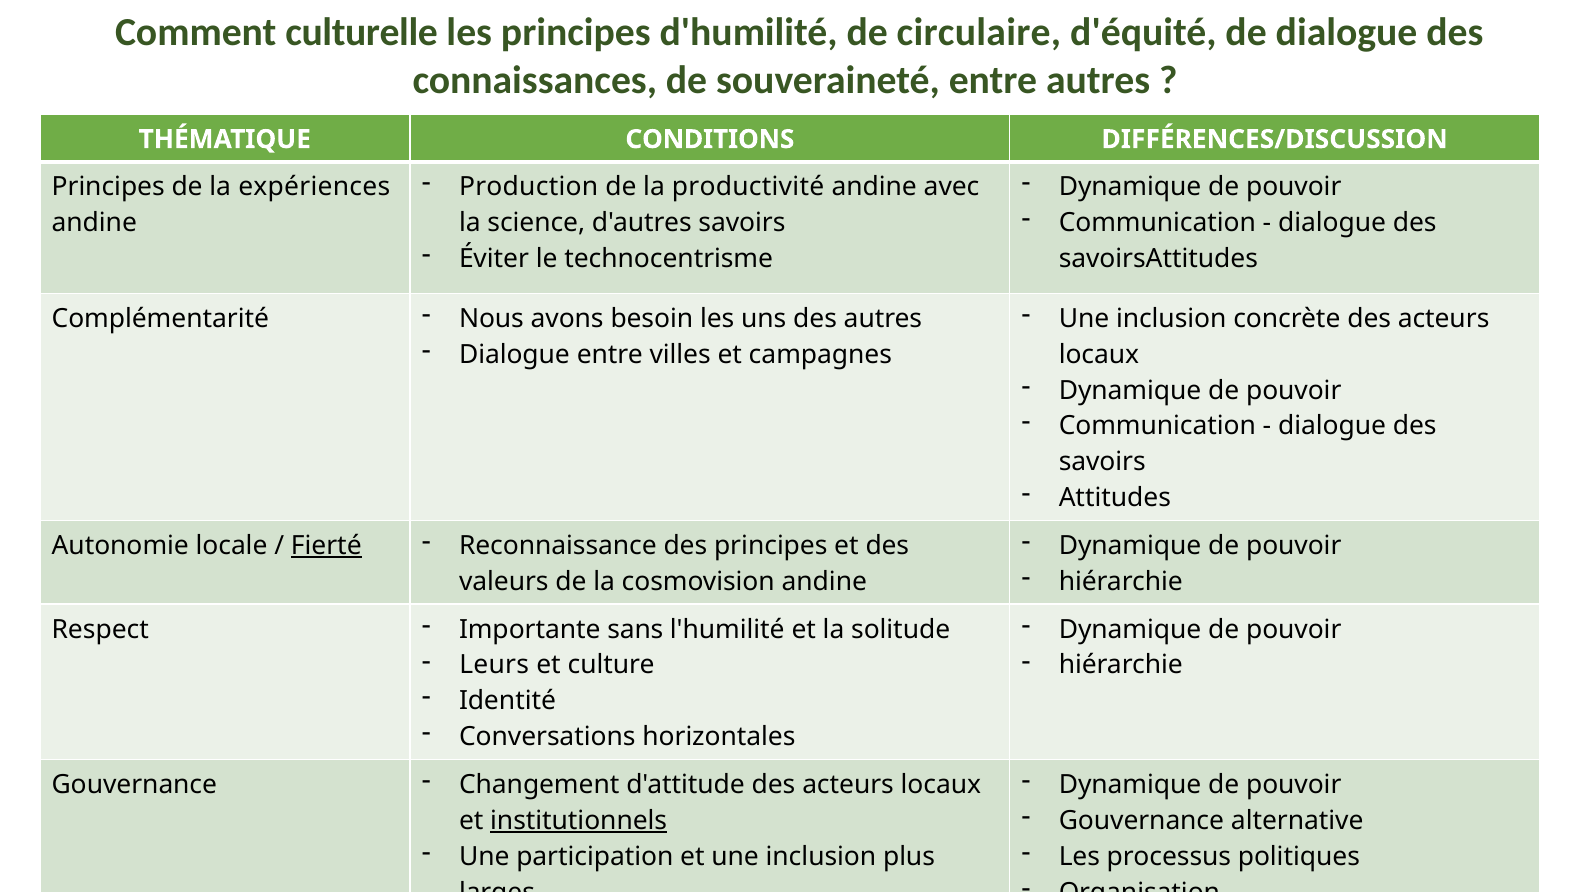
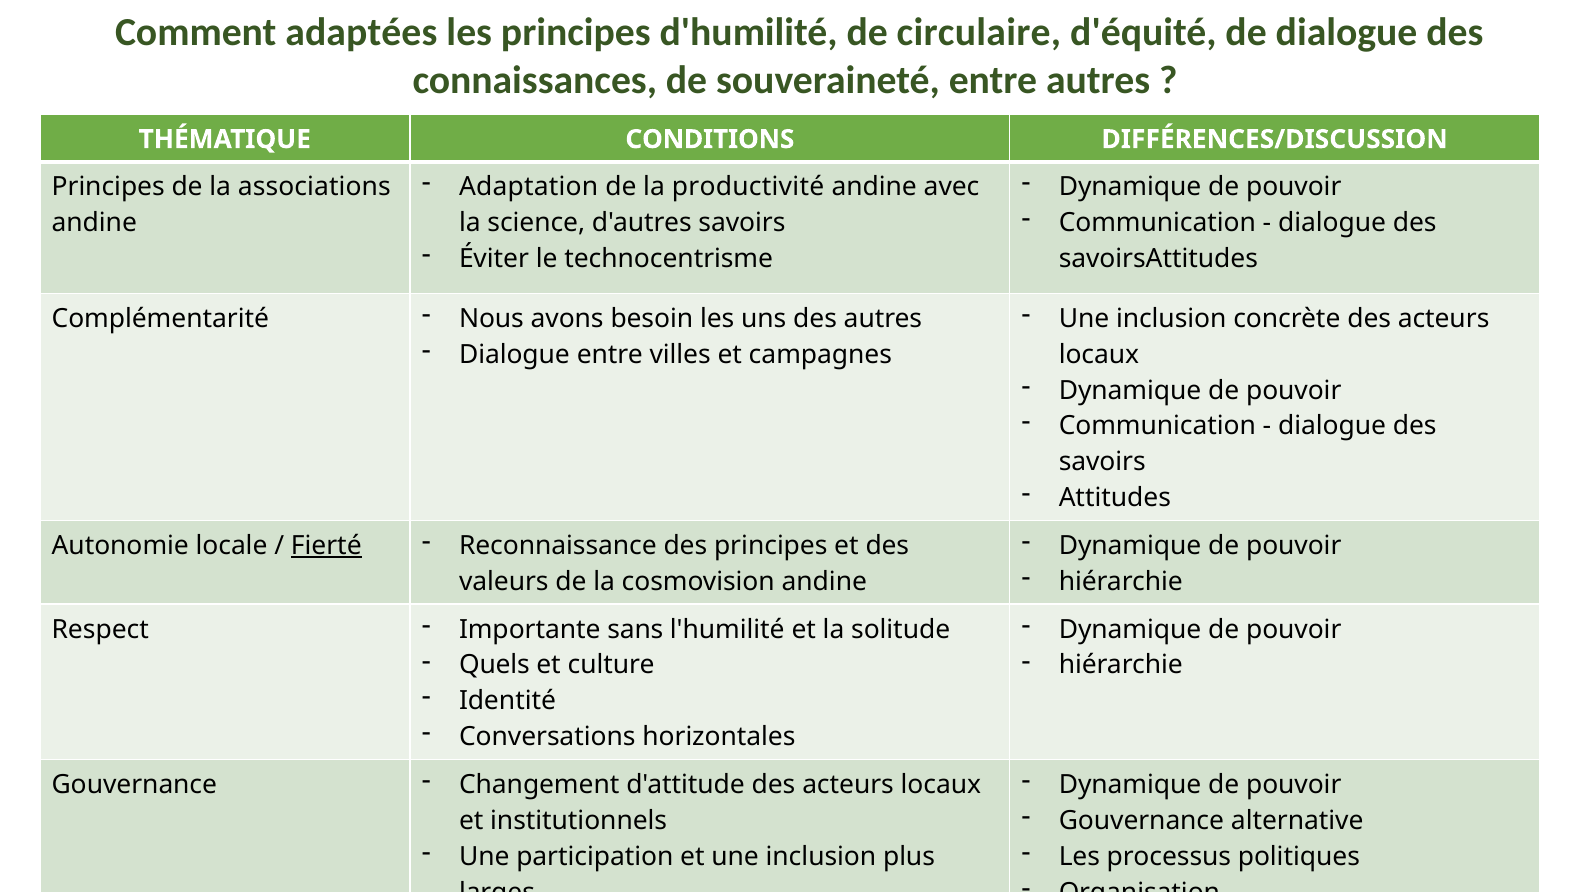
culturelle: culturelle -> adaptées
Production: Production -> Adaptation
expériences: expériences -> associations
Leurs: Leurs -> Quels
institutionnels underline: present -> none
